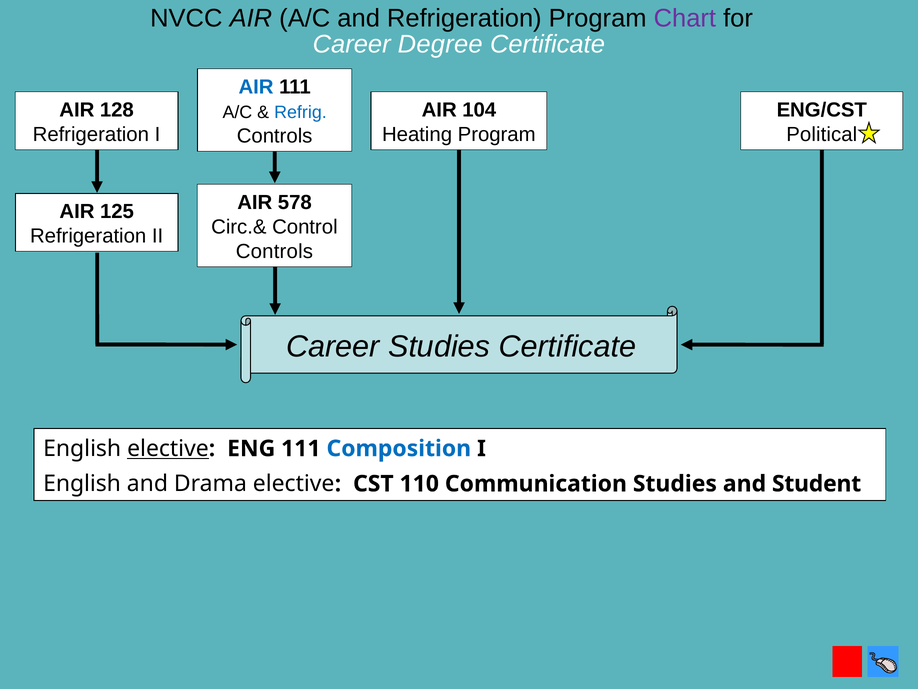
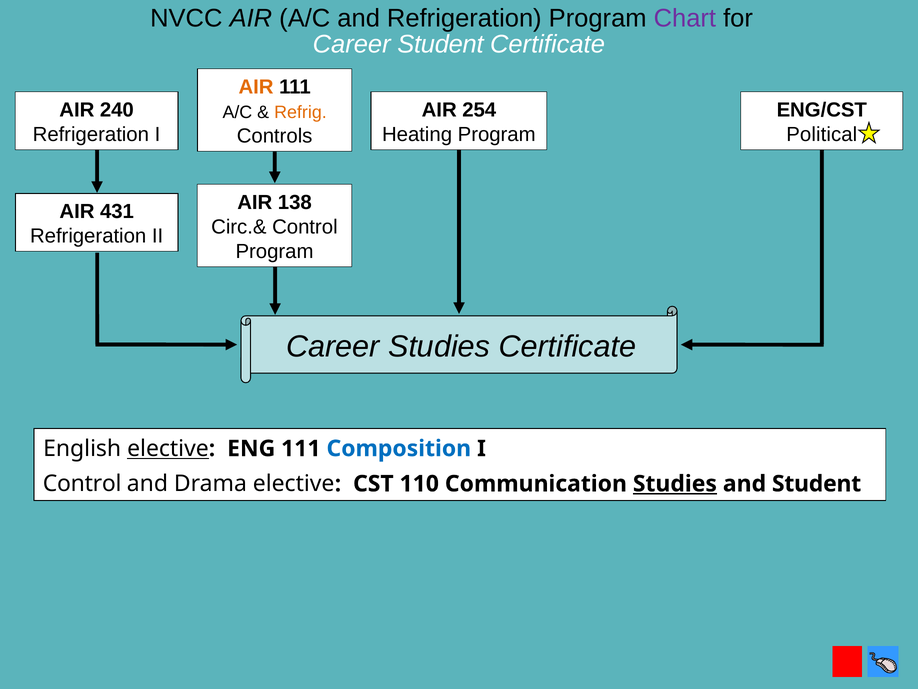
Career Degree: Degree -> Student
AIR at (256, 87) colour: blue -> orange
128: 128 -> 240
104: 104 -> 254
Refrig colour: blue -> orange
578: 578 -> 138
125: 125 -> 431
Controls at (274, 251): Controls -> Program
English at (82, 483): English -> Control
Studies at (675, 483) underline: none -> present
